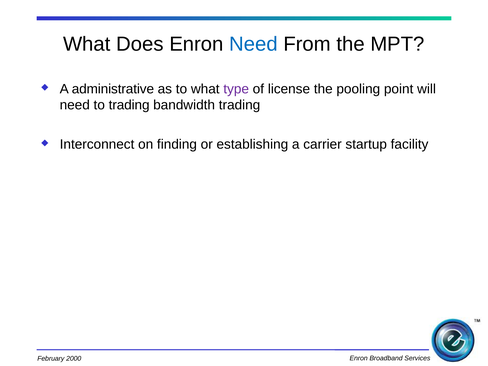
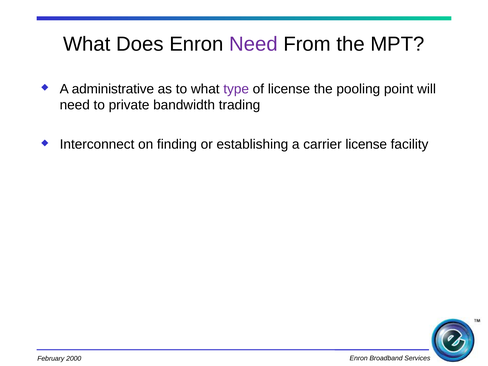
Need at (253, 44) colour: blue -> purple
to trading: trading -> private
carrier startup: startup -> license
